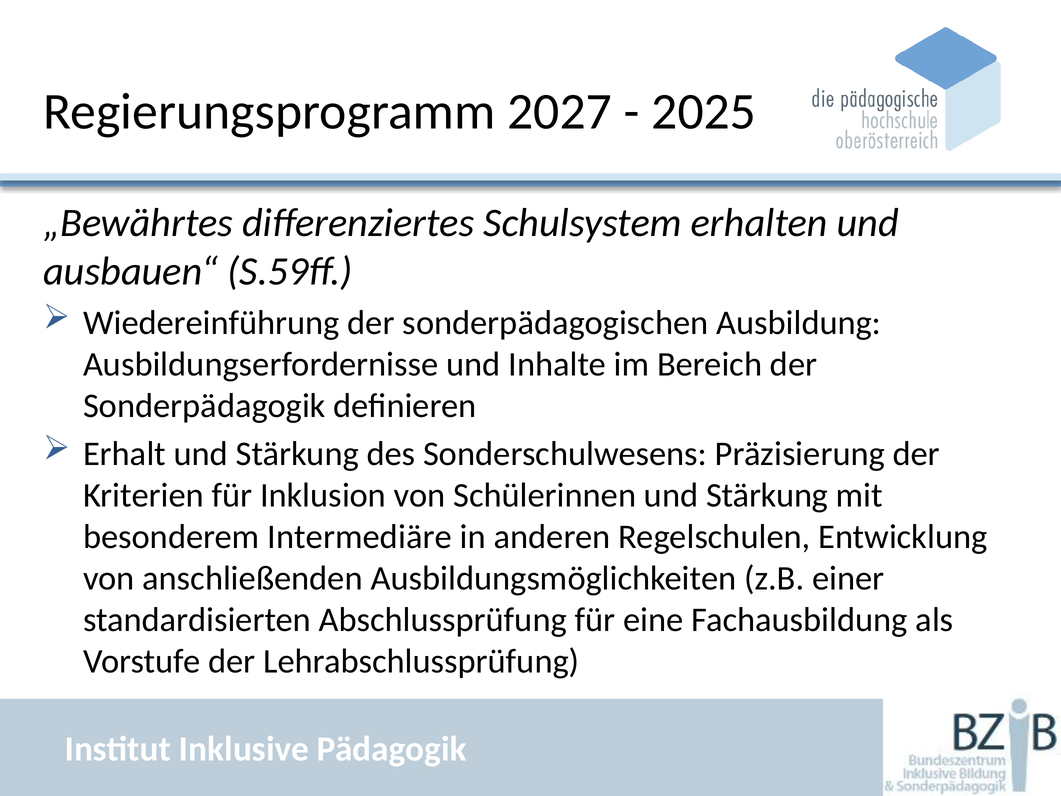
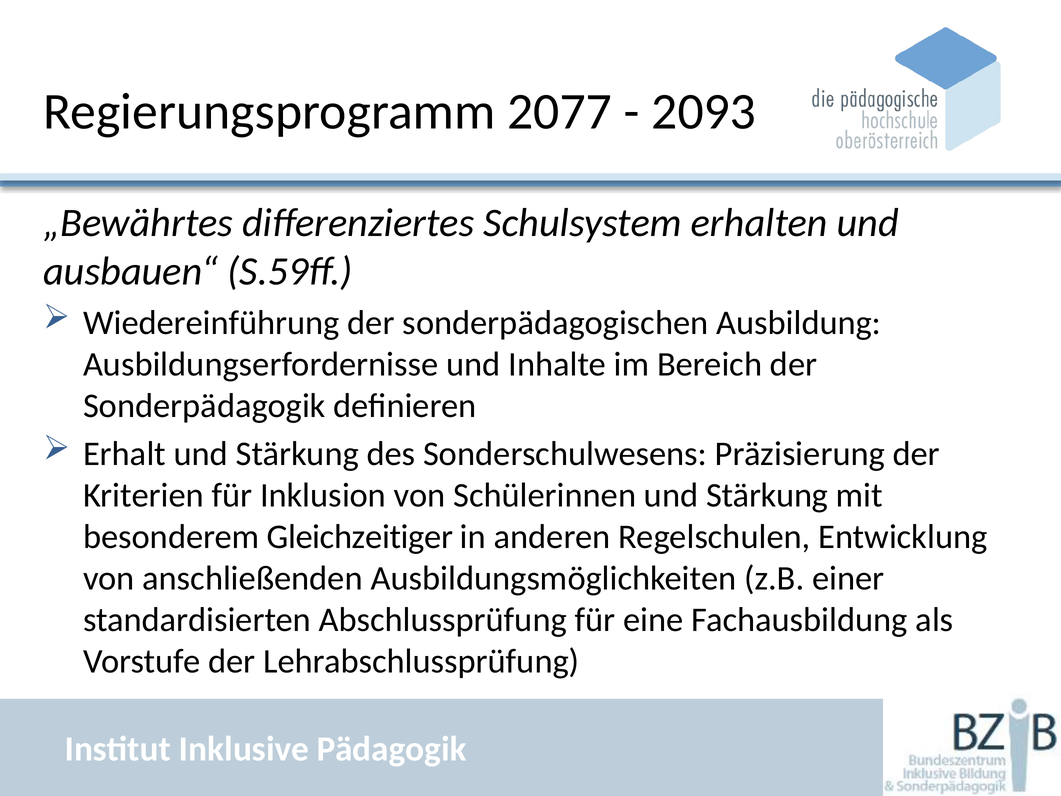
2027: 2027 -> 2077
2025: 2025 -> 2093
Intermediäre: Intermediäre -> Gleichzeitiger
